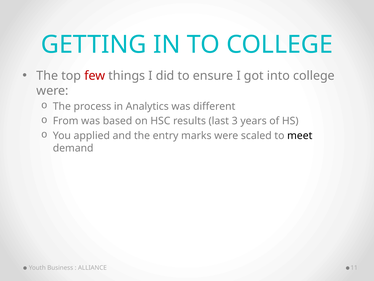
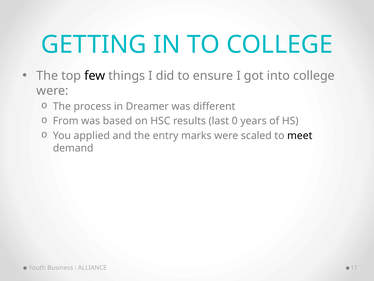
few colour: red -> black
Analytics: Analytics -> Dreamer
3: 3 -> 0
